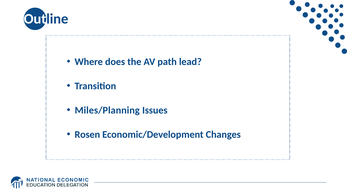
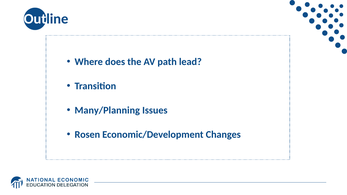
Miles/Planning: Miles/Planning -> Many/Planning
